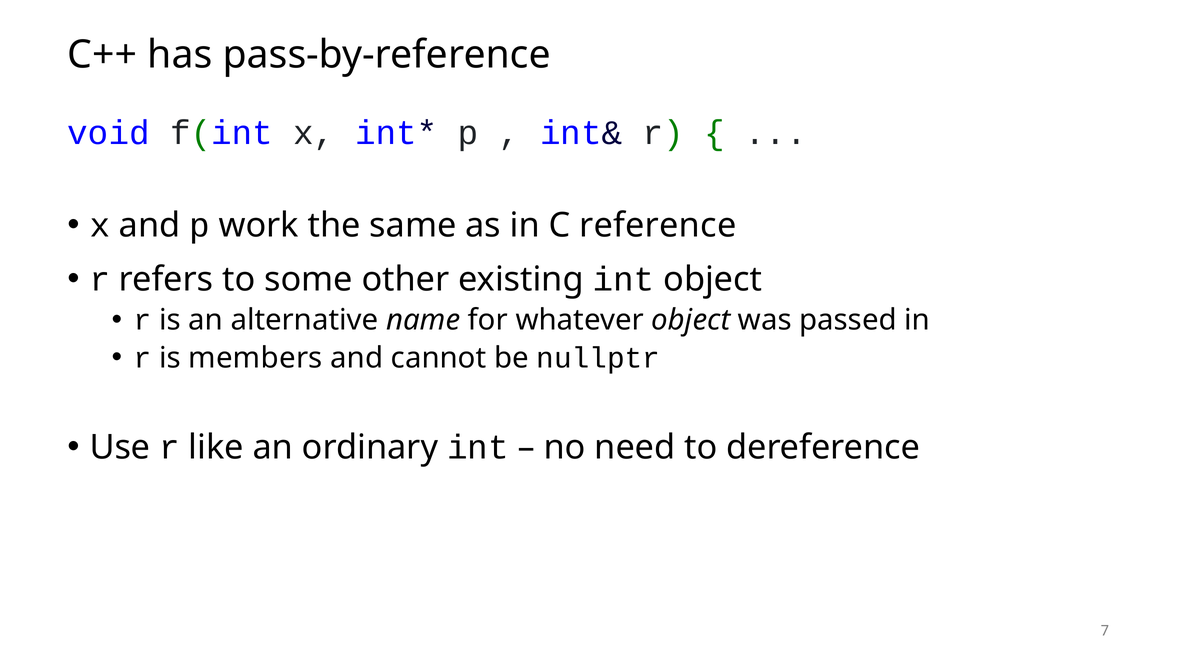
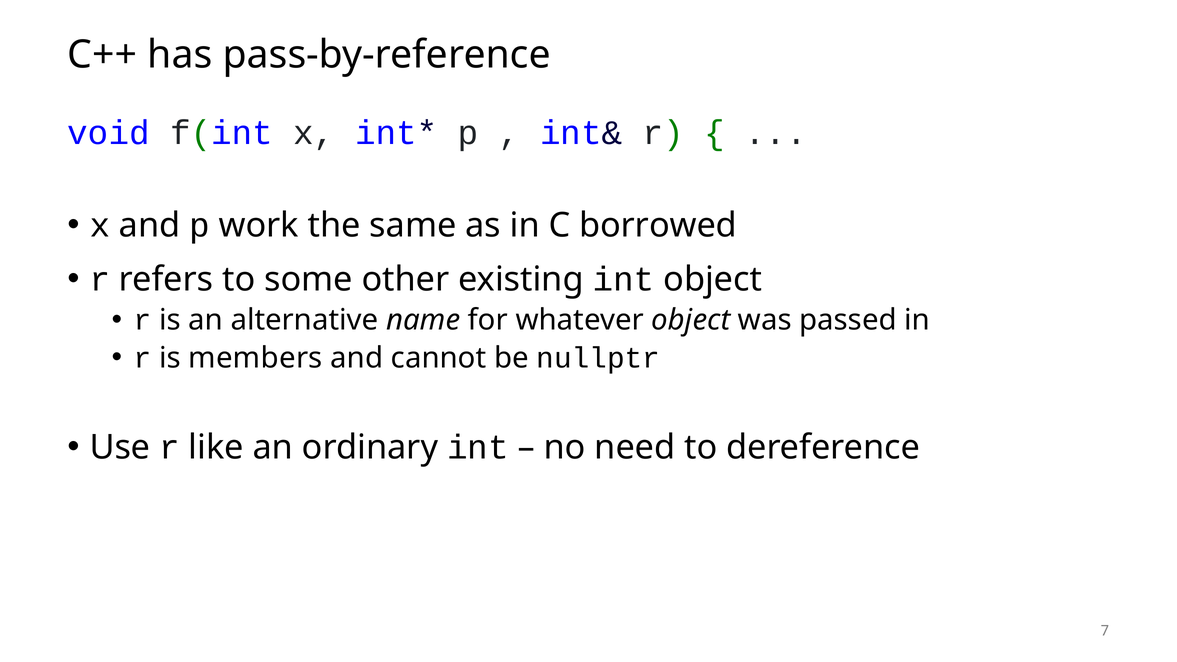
reference: reference -> borrowed
